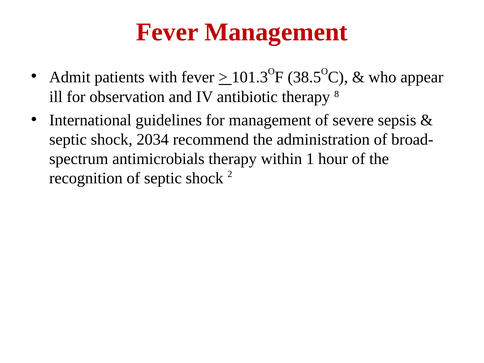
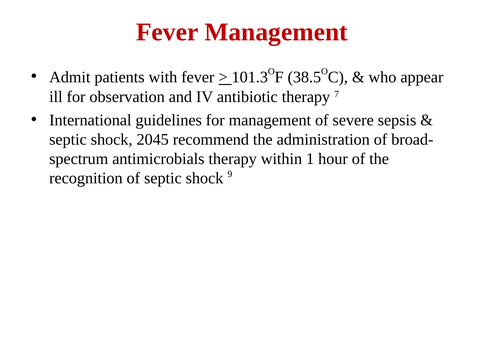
8: 8 -> 7
2034: 2034 -> 2045
2: 2 -> 9
